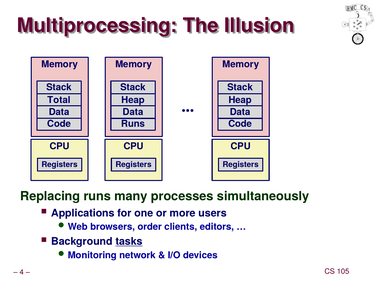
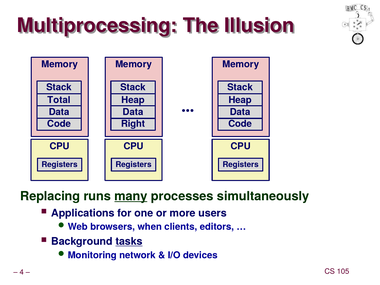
Runs at (133, 124): Runs -> Right
many underline: none -> present
order: order -> when
